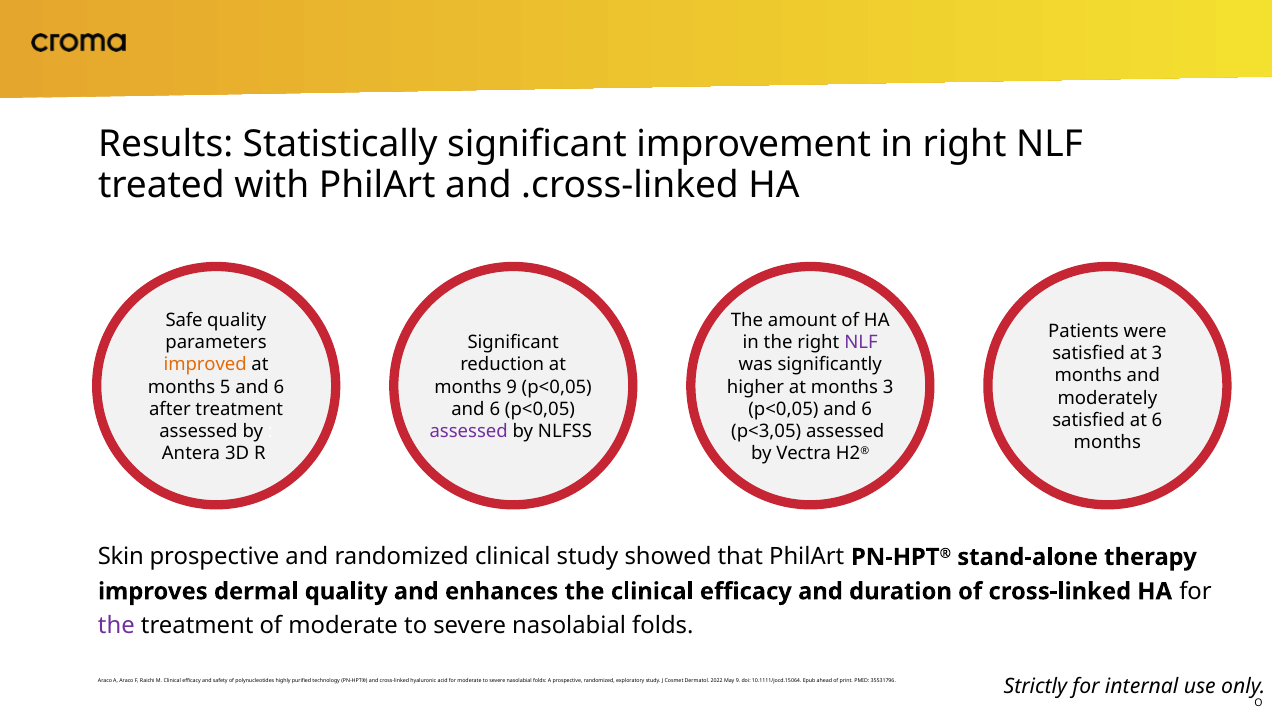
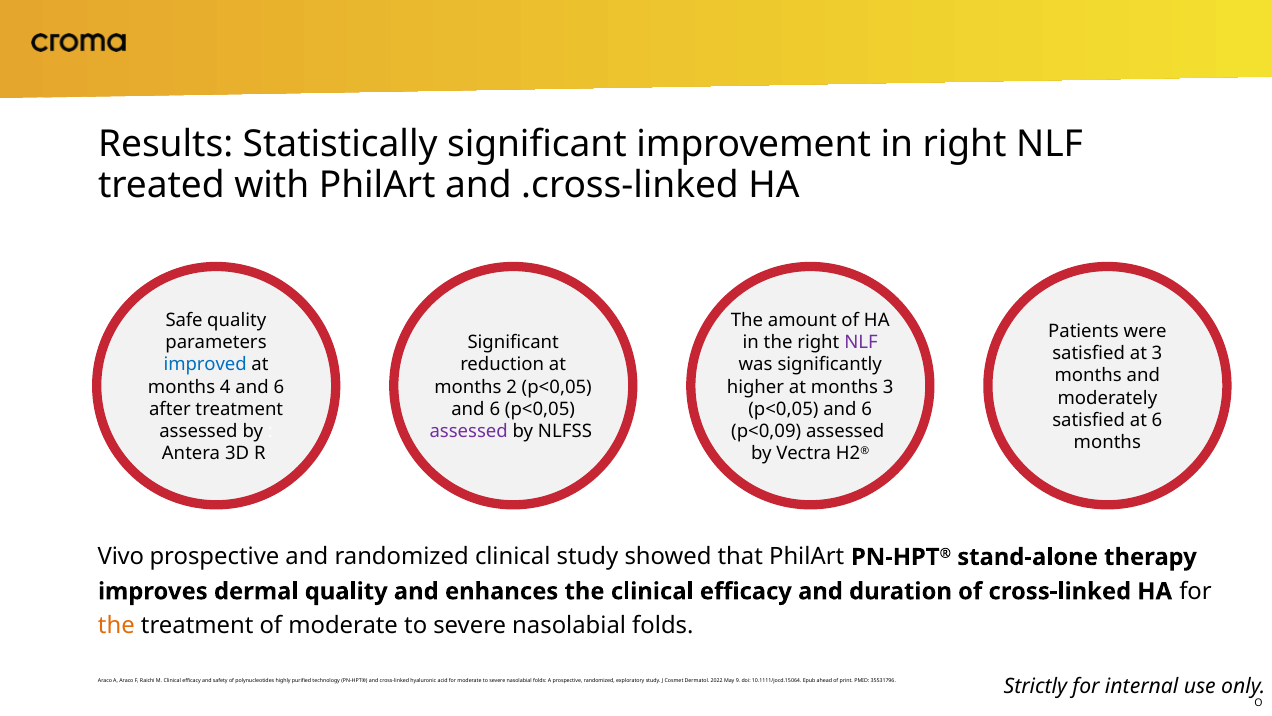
improved colour: orange -> blue
5: 5 -> 4
months 9: 9 -> 2
p<3,05: p<3,05 -> p<0,09
Skin: Skin -> Vivo
the at (116, 625) colour: purple -> orange
